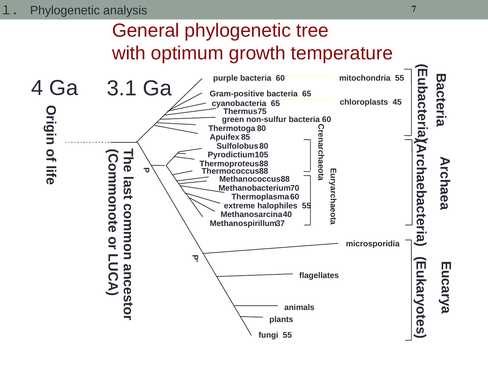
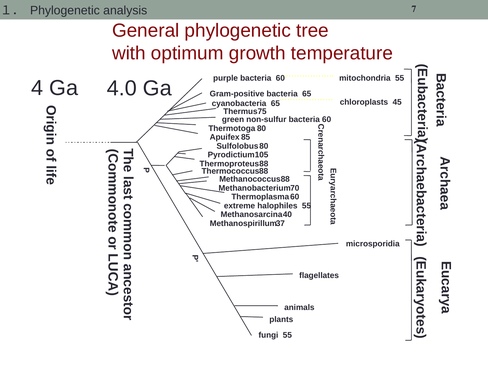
3.1: 3.1 -> 4.0
